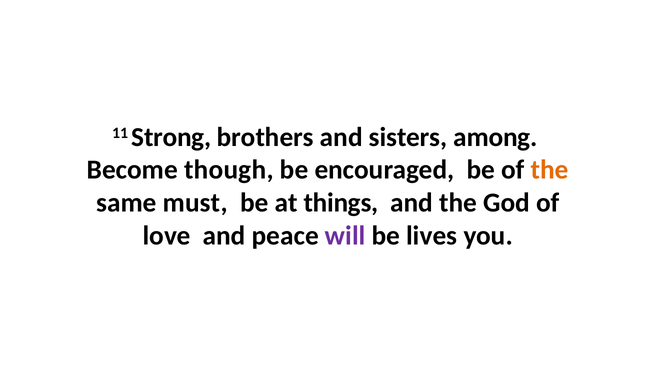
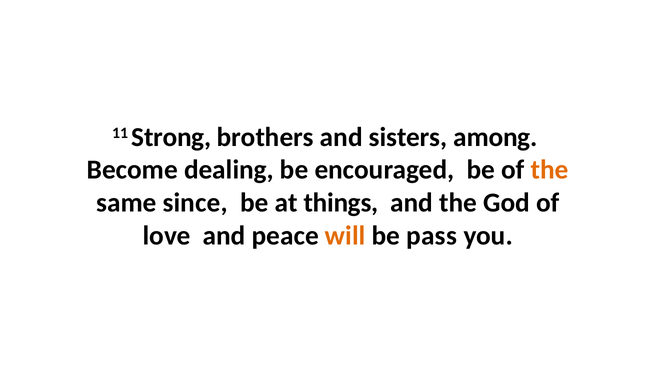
though: though -> dealing
must: must -> since
will colour: purple -> orange
lives: lives -> pass
